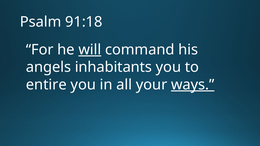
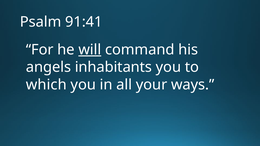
91:18: 91:18 -> 91:41
entire: entire -> which
ways underline: present -> none
